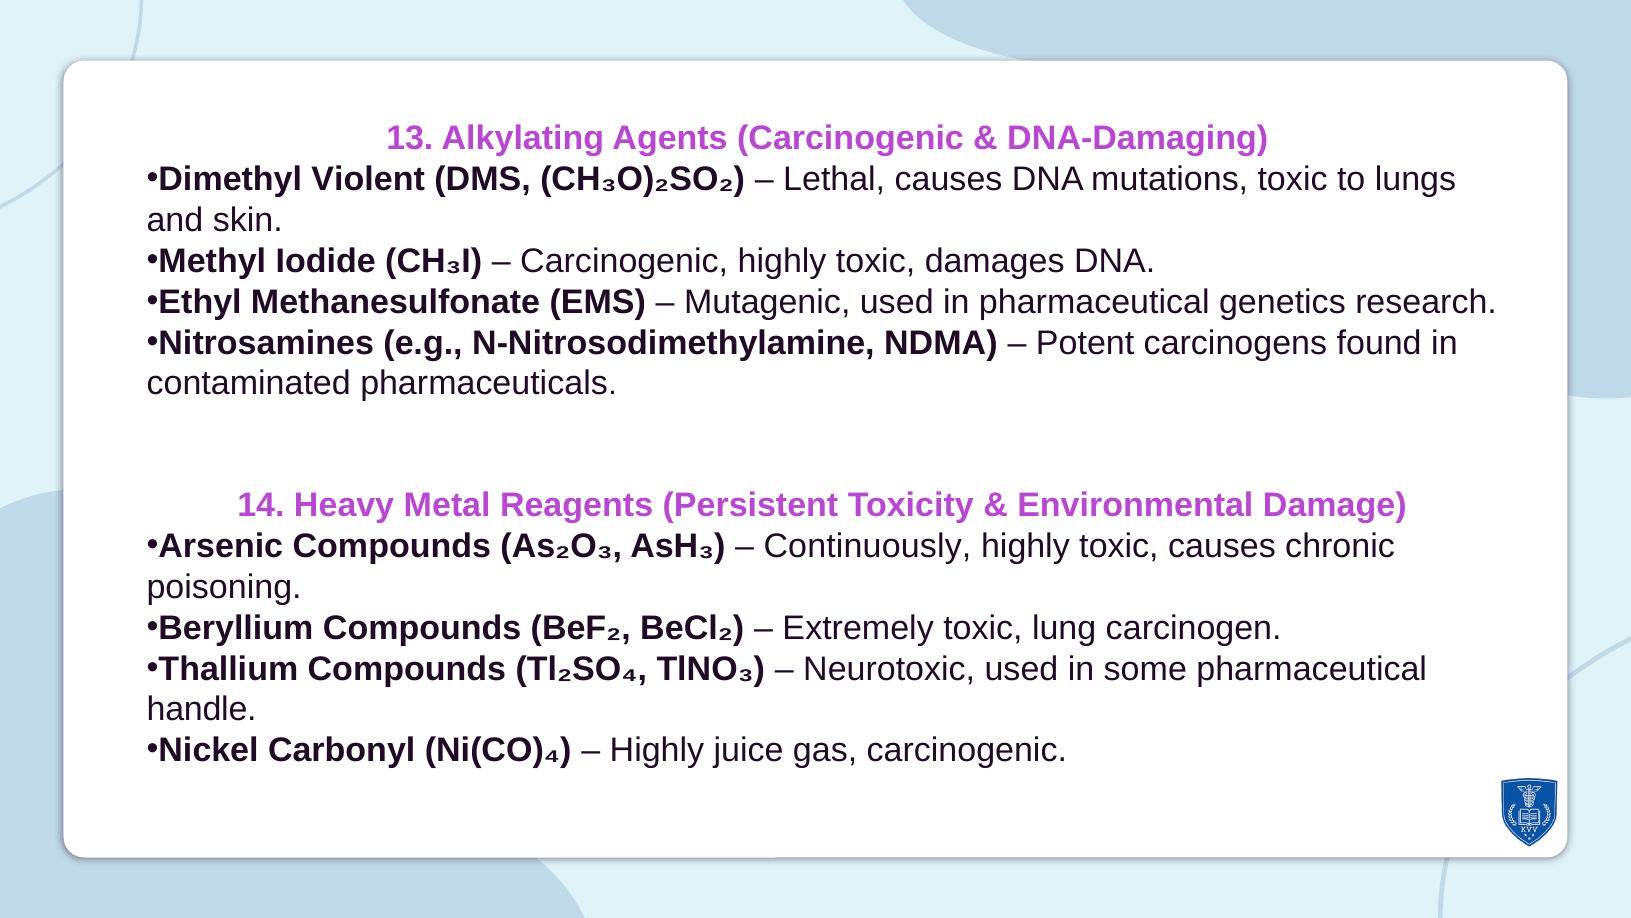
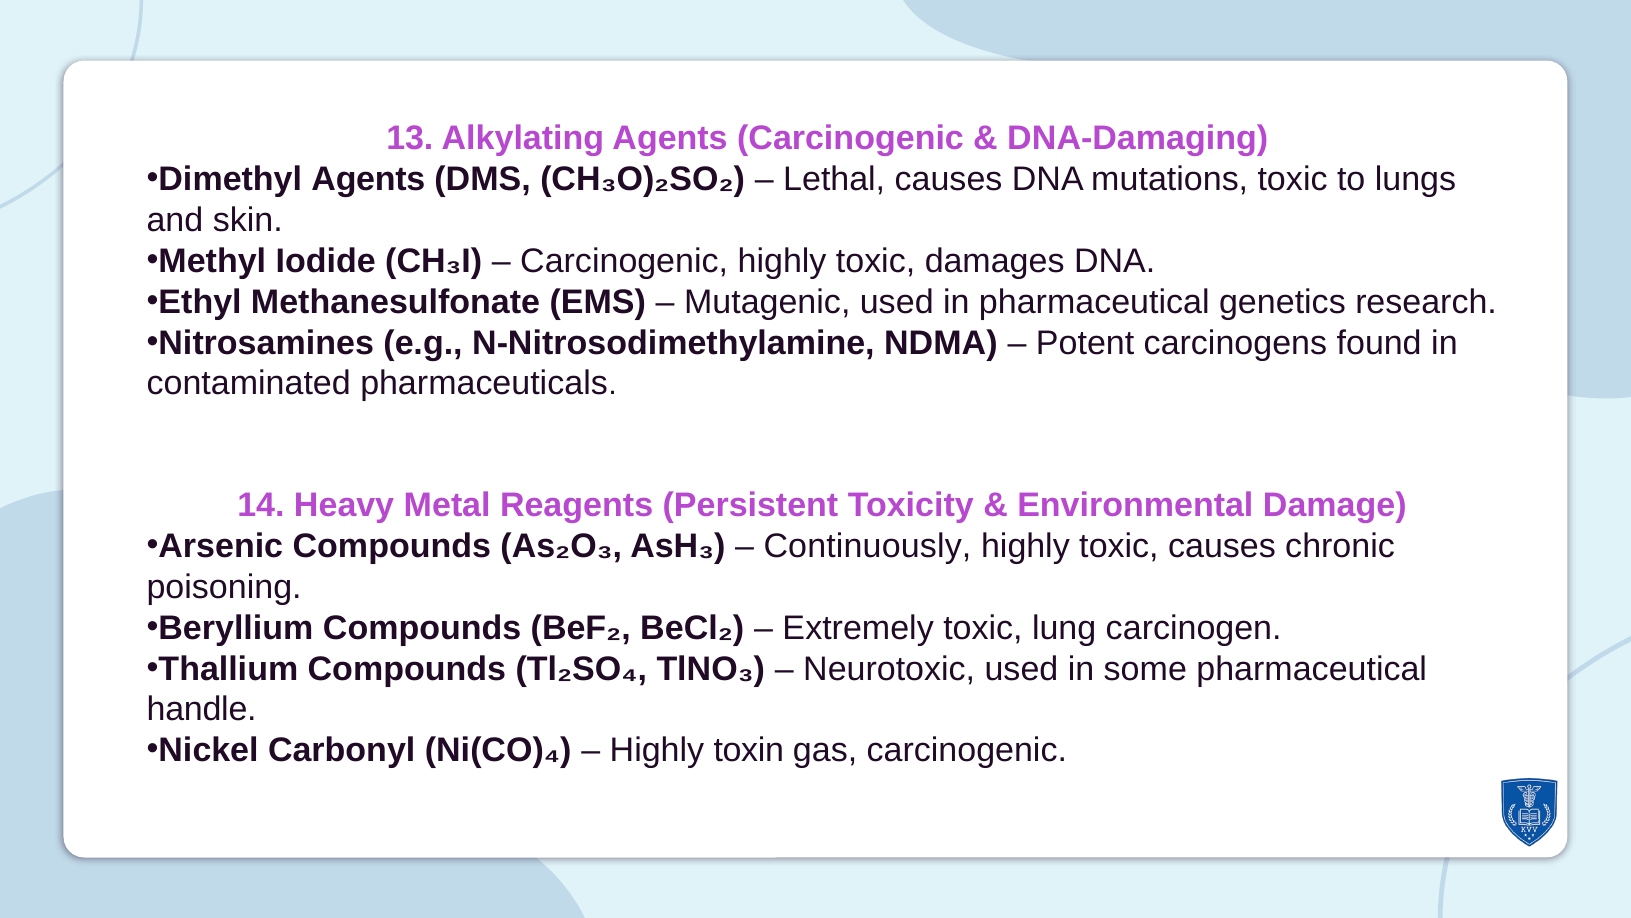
Dimethyl Violent: Violent -> Agents
juice: juice -> toxin
